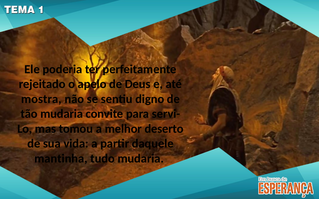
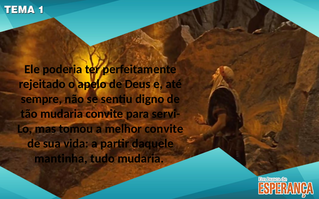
mostra: mostra -> sempre
melhor deserto: deserto -> convite
